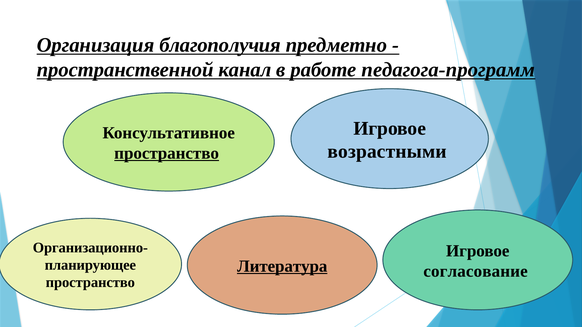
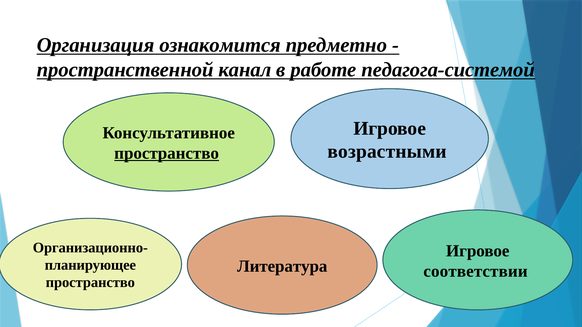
благополучия: благополучия -> ознакомится
педагога-программ: педагога-программ -> педагога-системой
Литература underline: present -> none
согласование: согласование -> соответствии
